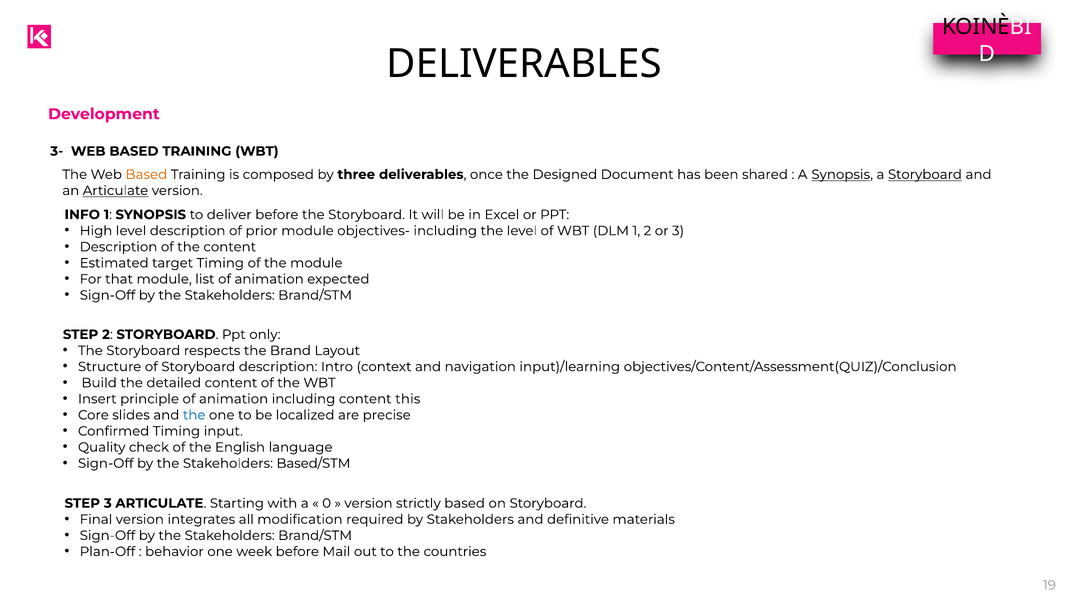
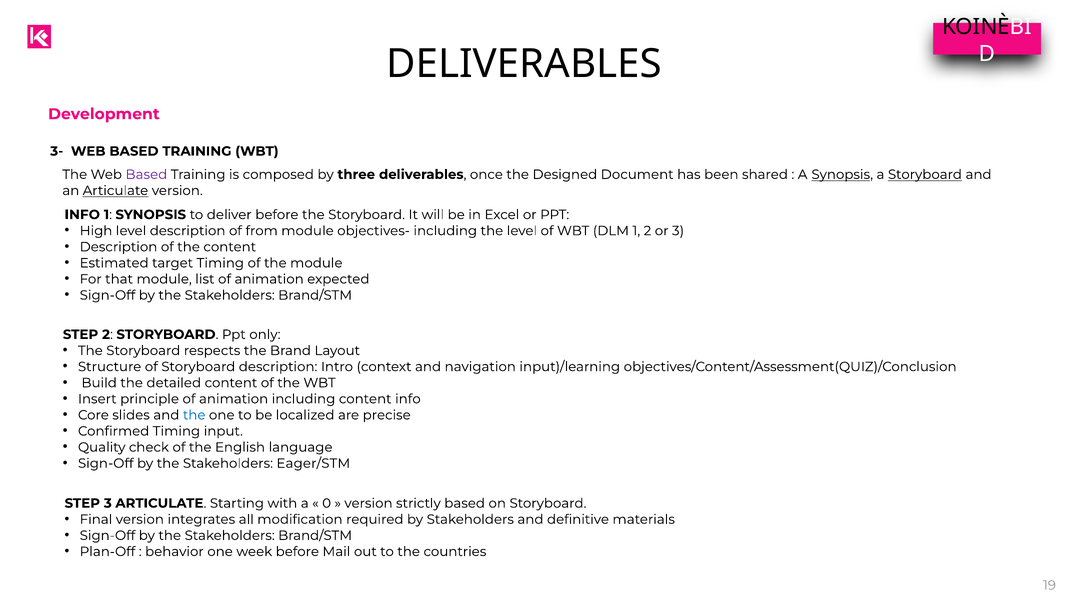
Based at (146, 175) colour: orange -> purple
prior: prior -> from
content this: this -> info
Based/STM: Based/STM -> Eager/STM
